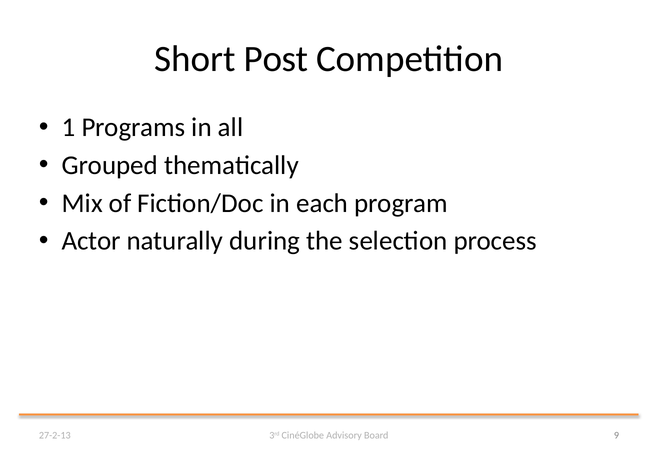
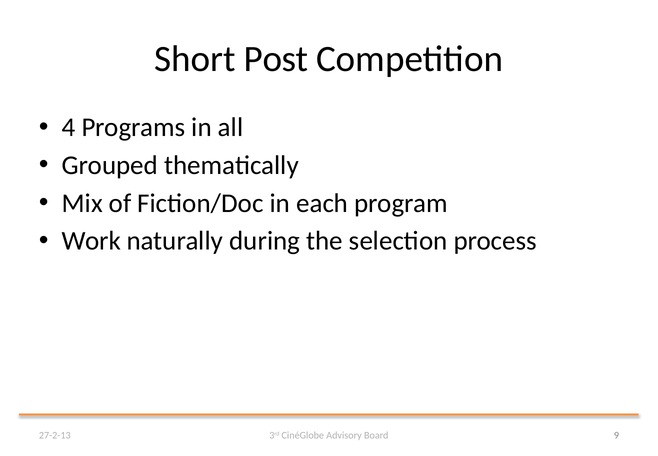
1: 1 -> 4
Actor: Actor -> Work
